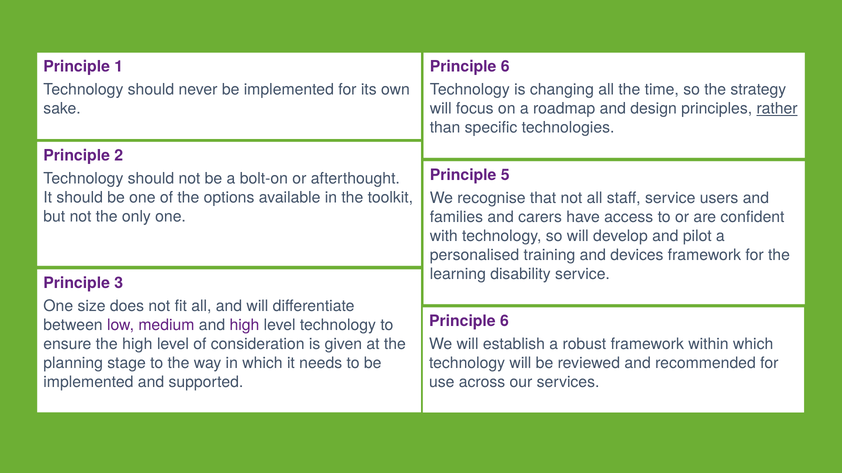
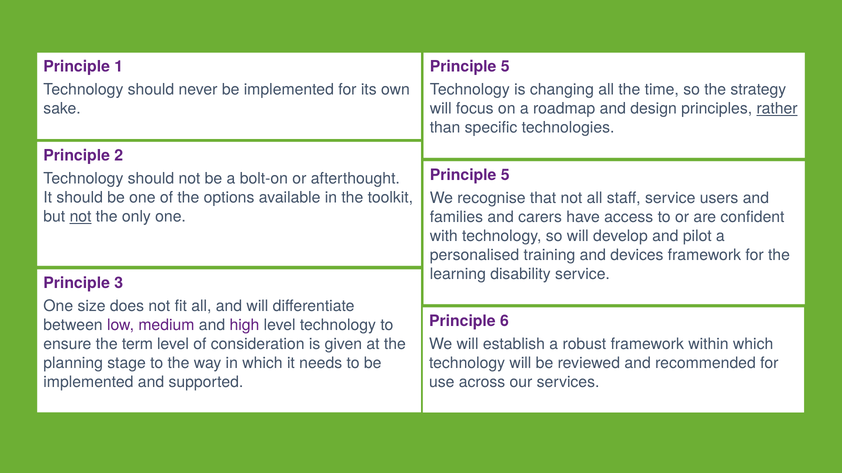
6 at (505, 66): 6 -> 5
not at (81, 217) underline: none -> present
the high: high -> term
